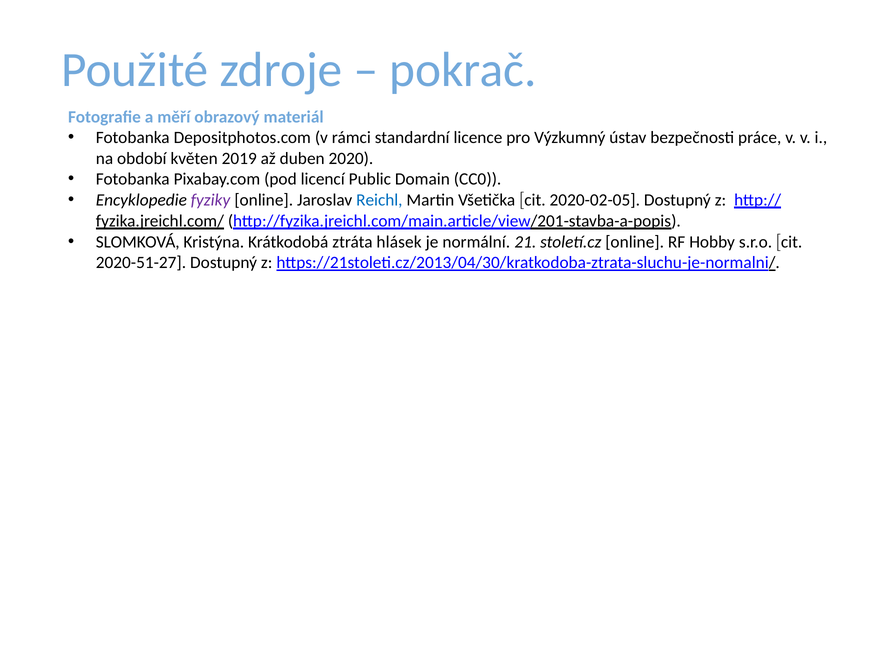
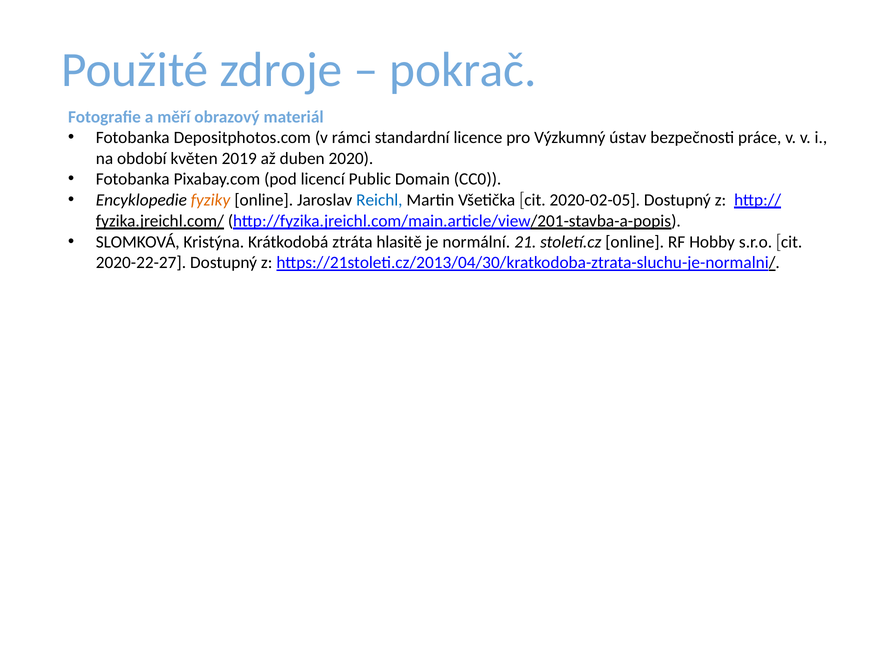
fyziky colour: purple -> orange
hlásek: hlásek -> hlasitě
2020-51-27: 2020-51-27 -> 2020-22-27
